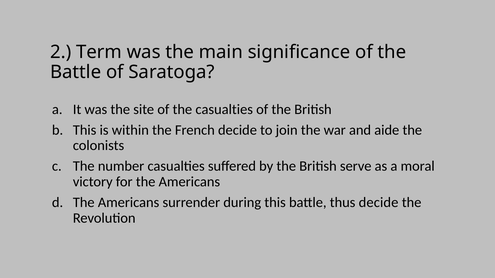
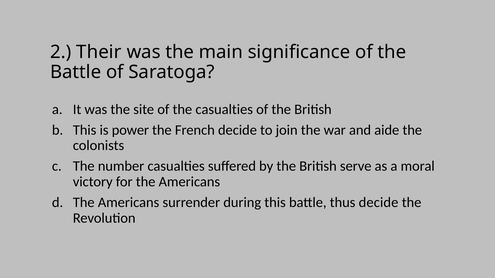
Term: Term -> Their
within: within -> power
